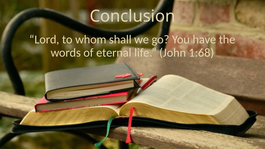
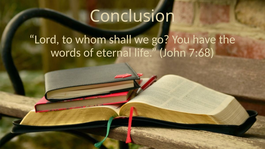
1:68: 1:68 -> 7:68
